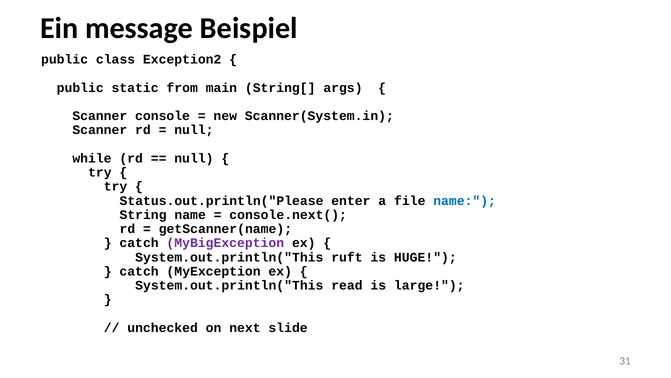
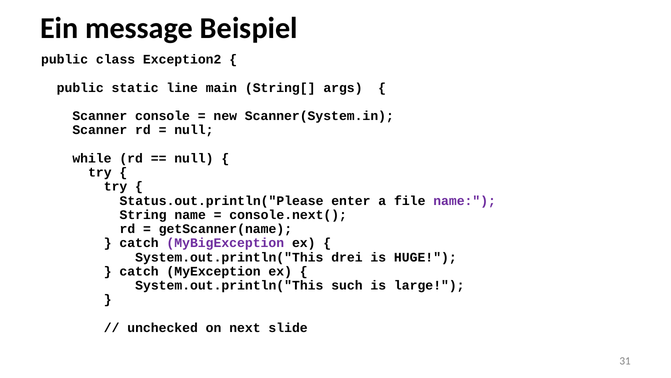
from: from -> line
name at (465, 200) colour: blue -> purple
ruft: ruft -> drei
read: read -> such
